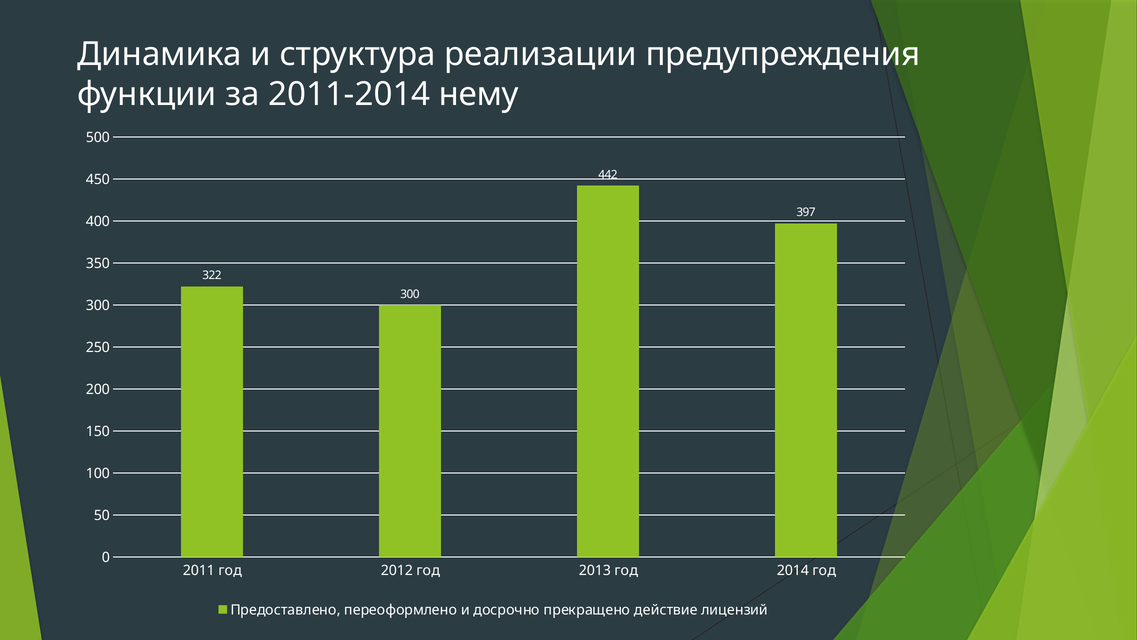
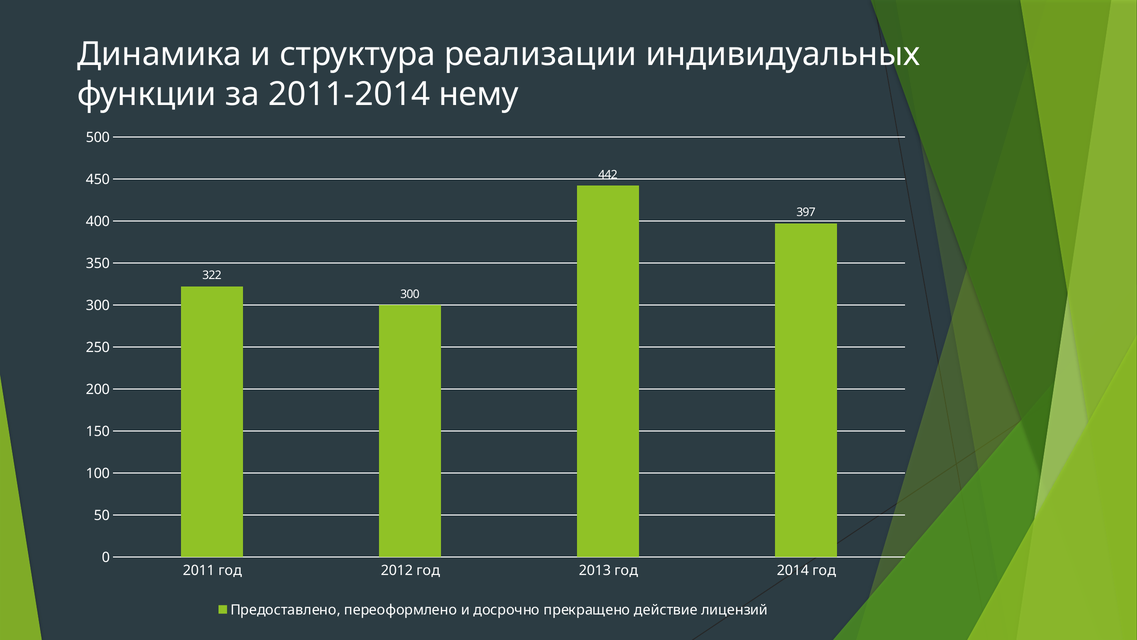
предупреждения: предупреждения -> индивидуальных
